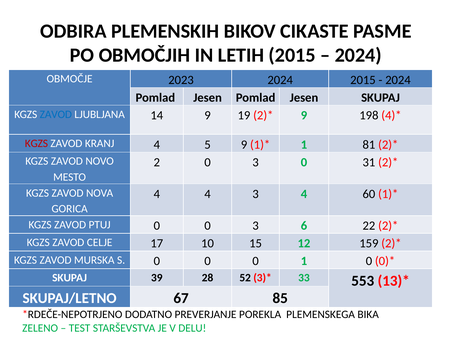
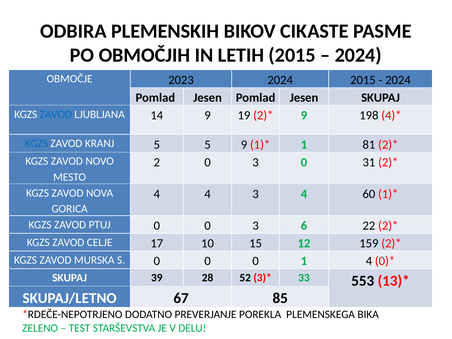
KGZS at (36, 144) colour: red -> blue
KRANJ 4: 4 -> 5
1 0: 0 -> 4
